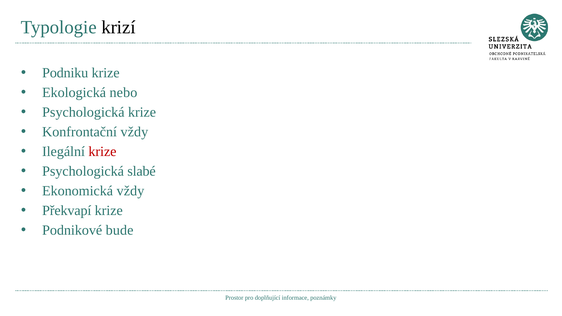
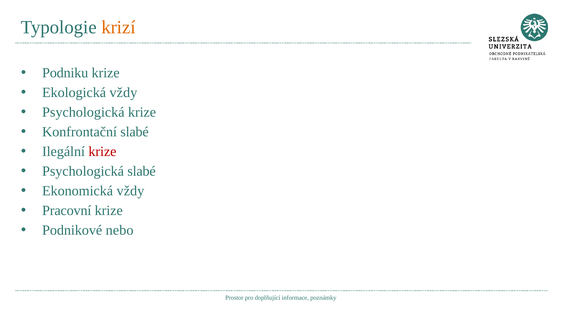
krizí colour: black -> orange
Ekologická nebo: nebo -> vždy
Konfrontační vždy: vždy -> slabé
Překvapí: Překvapí -> Pracovní
bude: bude -> nebo
